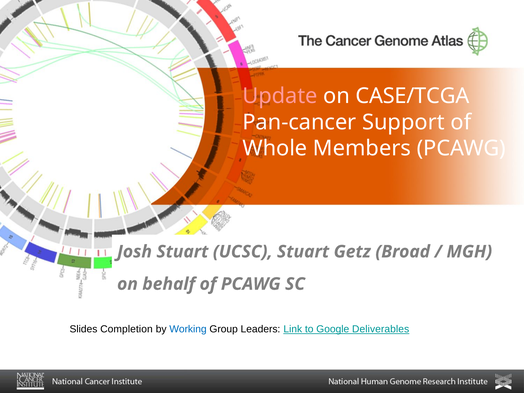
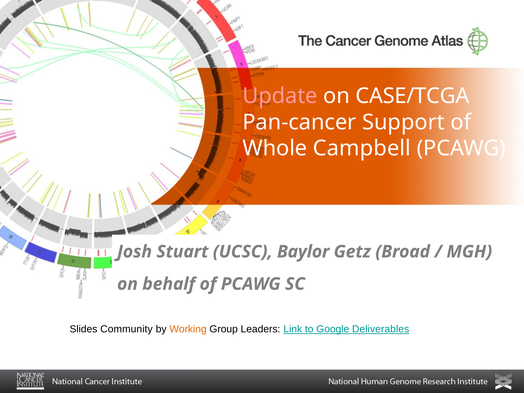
Members: Members -> Campbell
UCSC Stuart: Stuart -> Baylor
Completion: Completion -> Community
Working colour: blue -> orange
